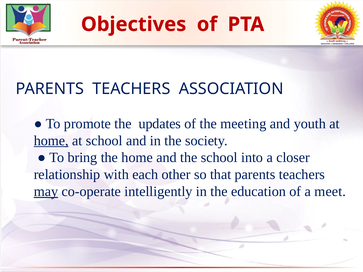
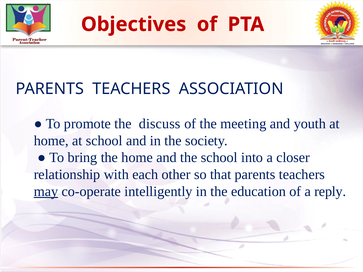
updates: updates -> discuss
home at (51, 141) underline: present -> none
meet: meet -> reply
